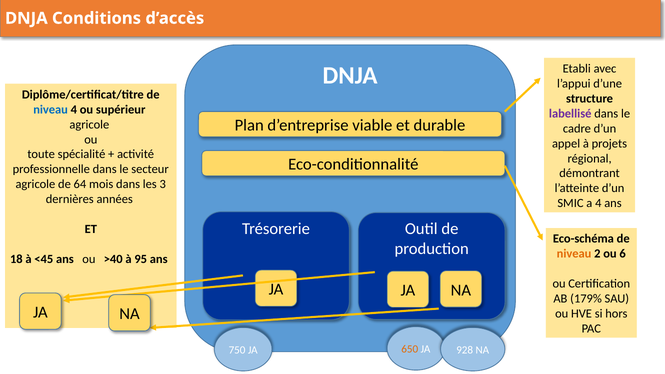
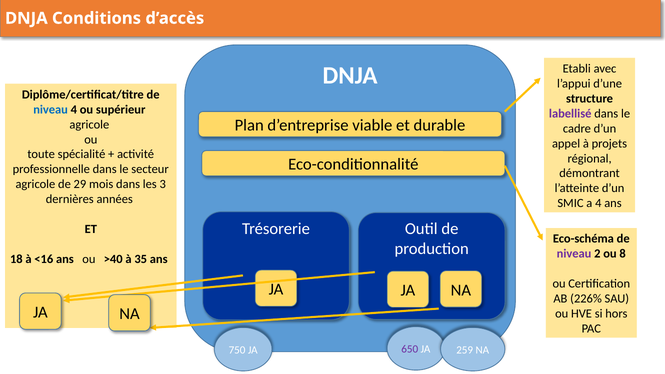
64: 64 -> 29
niveau at (574, 254) colour: orange -> purple
6: 6 -> 8
<45: <45 -> <16
95: 95 -> 35
179%: 179% -> 226%
650 colour: orange -> purple
928: 928 -> 259
